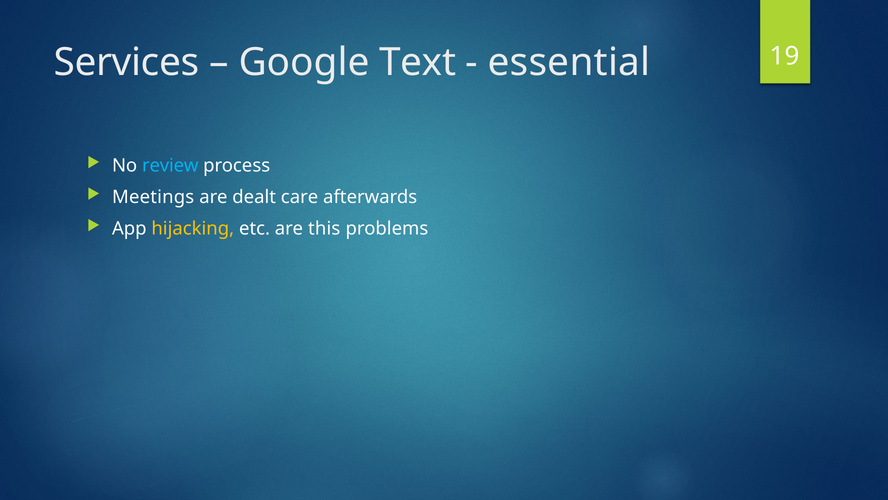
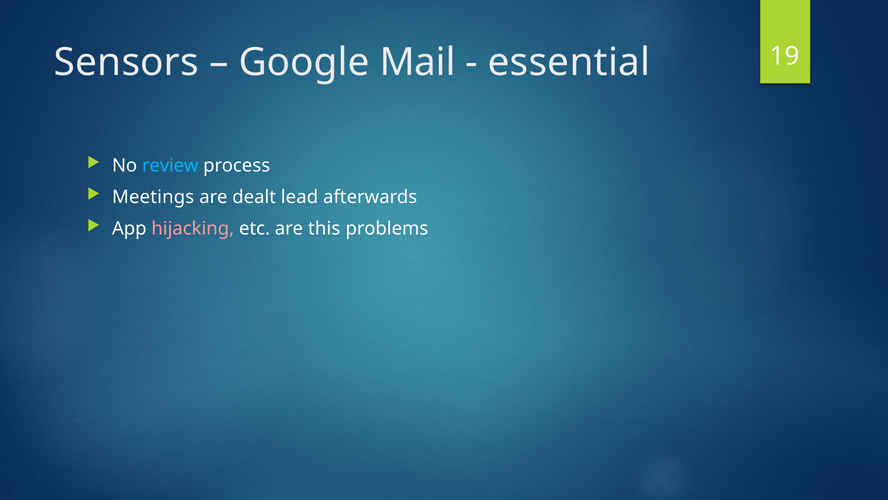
Services: Services -> Sensors
Text: Text -> Mail
care: care -> lead
hijacking colour: yellow -> pink
